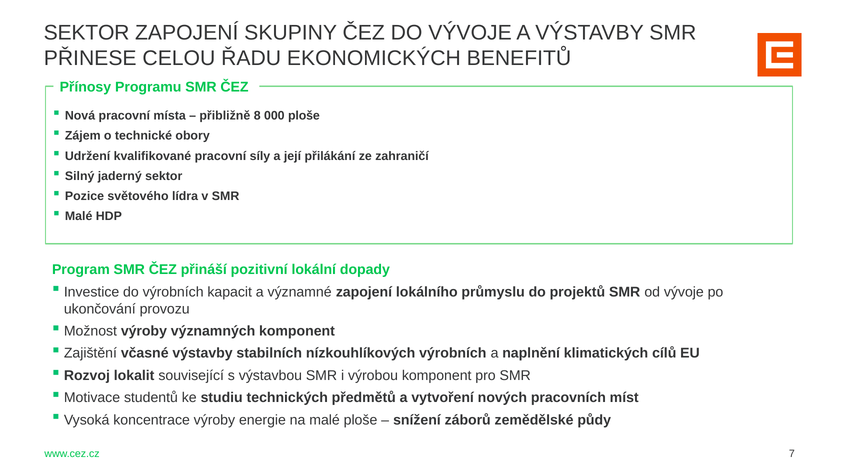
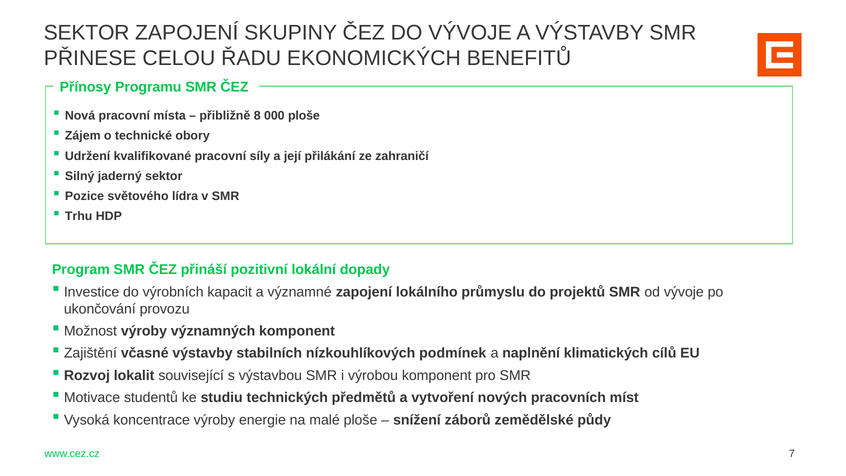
Malé at (79, 216): Malé -> Trhu
nízkouhlíkových výrobních: výrobních -> podmínek
